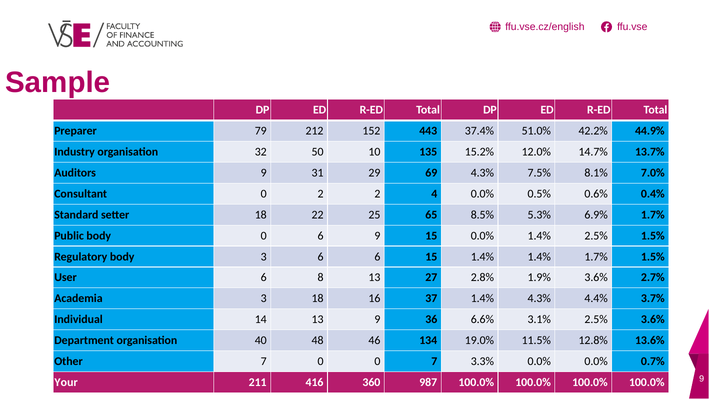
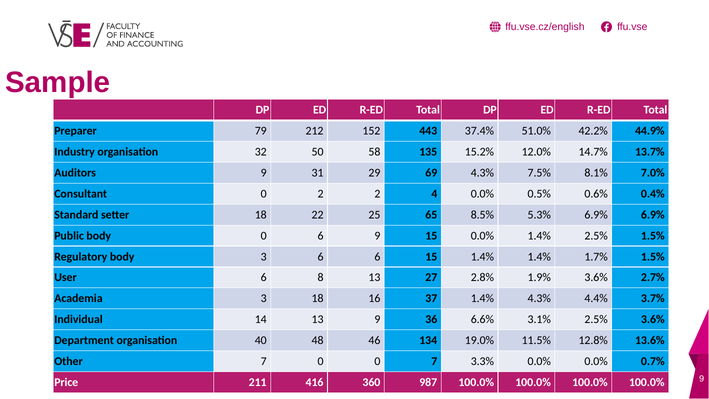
10: 10 -> 58
6.9% 1.7%: 1.7% -> 6.9%
Your: Your -> Price
